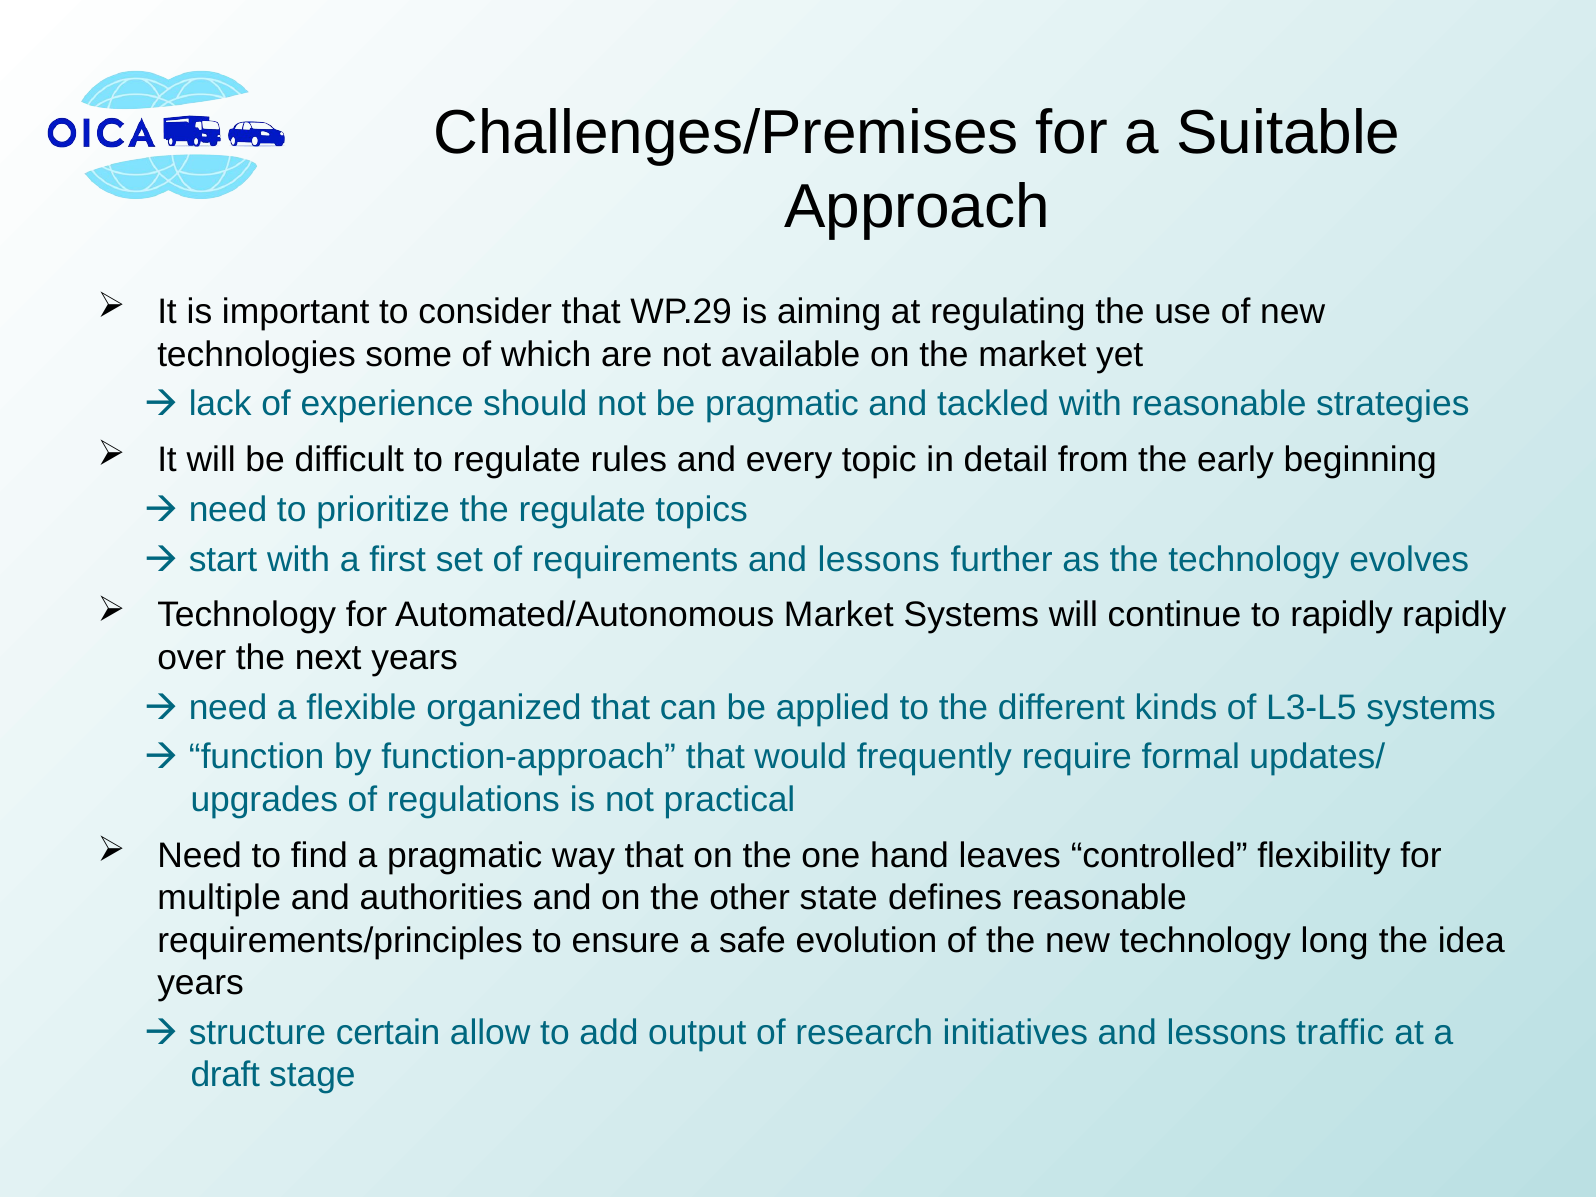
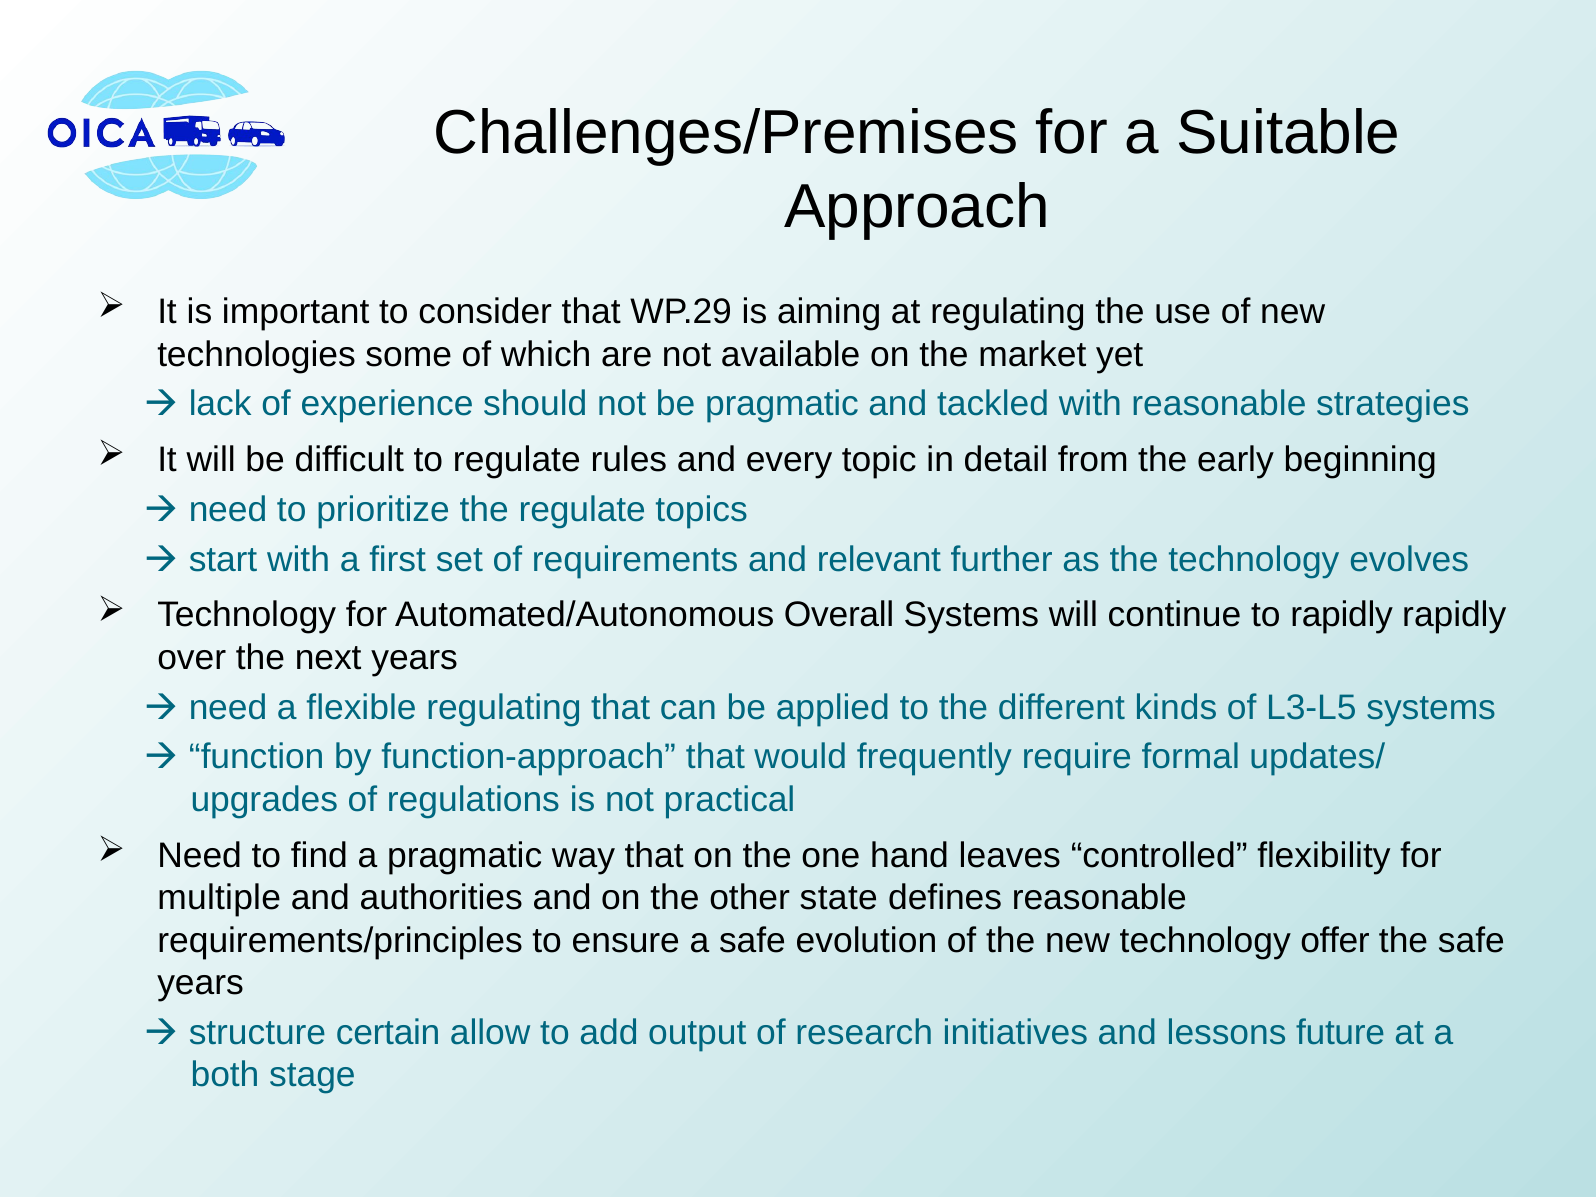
requirements and lessons: lessons -> relevant
Automated/Autonomous Market: Market -> Overall
flexible organized: organized -> regulating
long: long -> offer
the idea: idea -> safe
traffic: traffic -> future
draft: draft -> both
